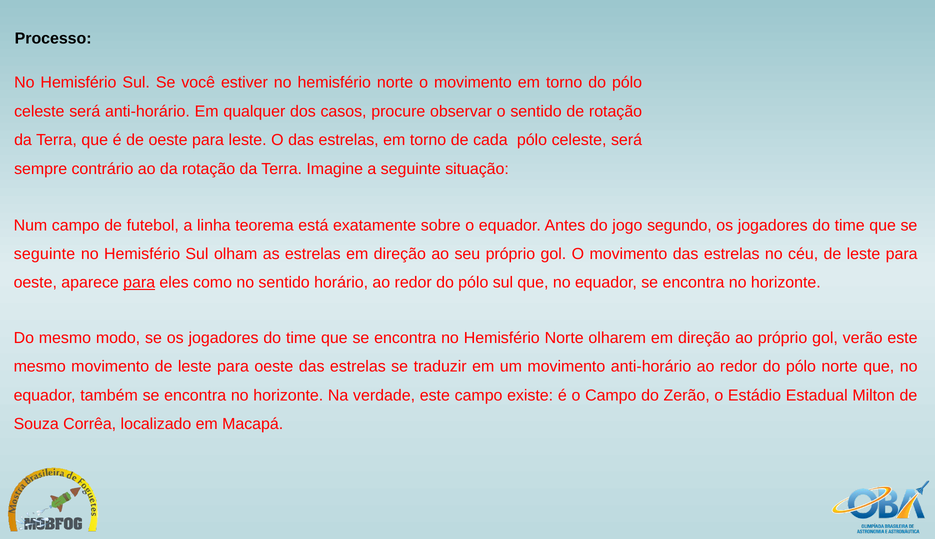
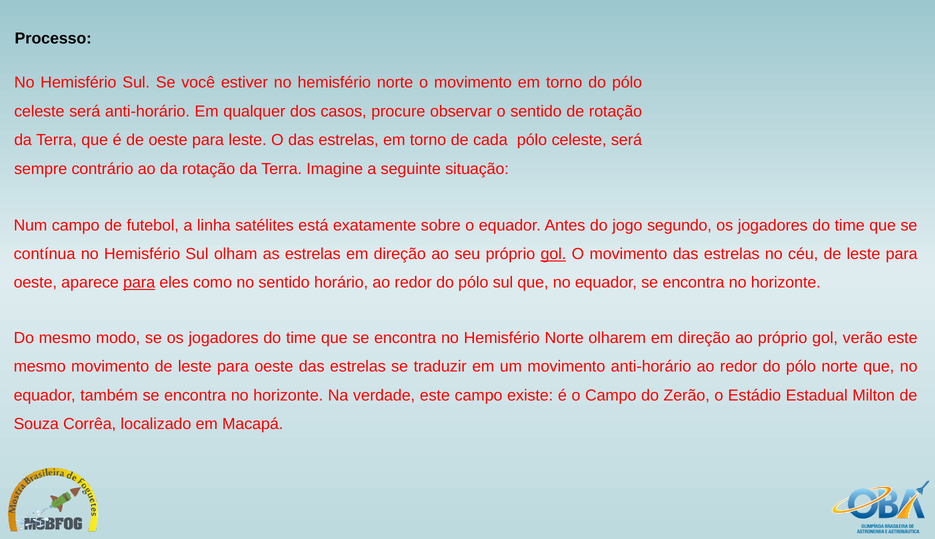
teorema: teorema -> satélites
seguinte at (44, 254): seguinte -> contínua
gol at (553, 254) underline: none -> present
